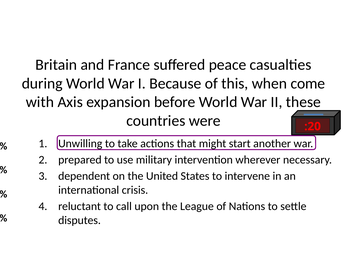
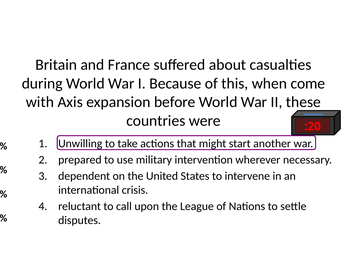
peace: peace -> about
